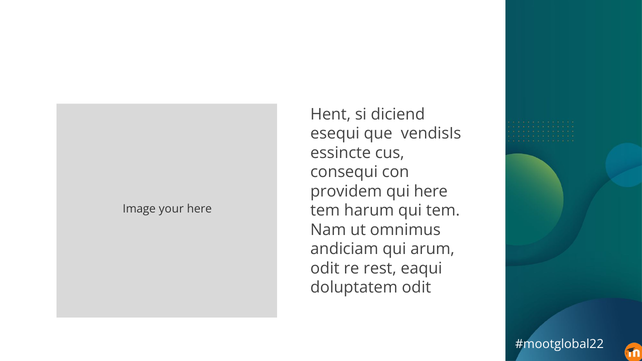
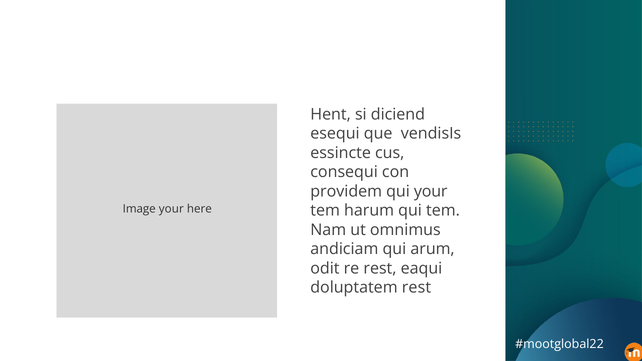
qui here: here -> your
doluptatem odit: odit -> rest
